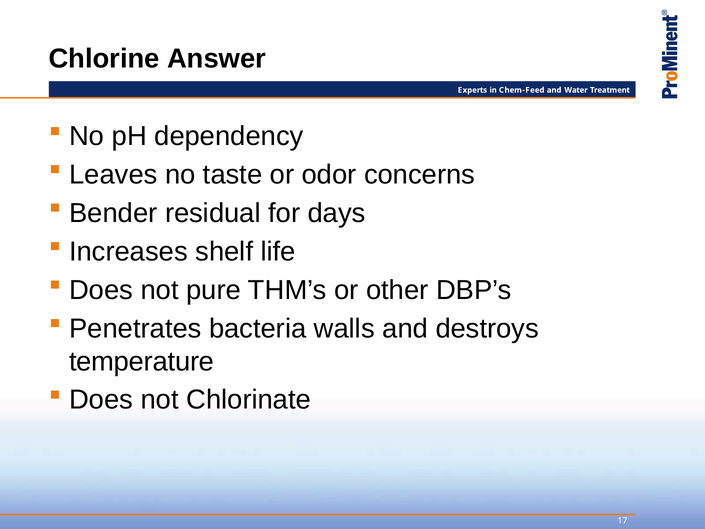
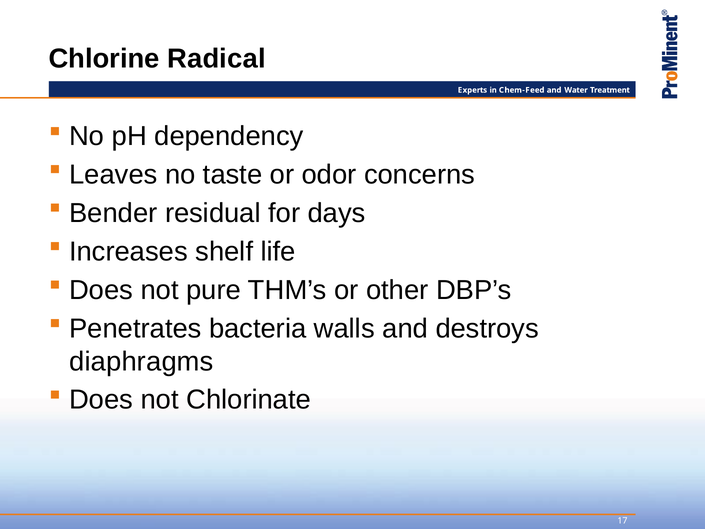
Answer: Answer -> Radical
temperature: temperature -> diaphragms
